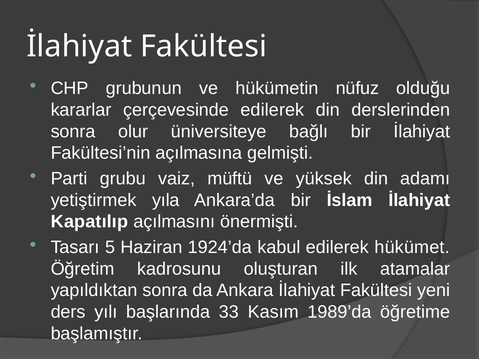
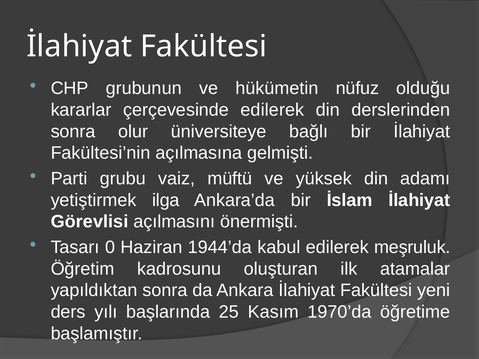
yıla: yıla -> ilga
Kapatılıp: Kapatılıp -> Görevlisi
5: 5 -> 0
1924’da: 1924’da -> 1944’da
hükümet: hükümet -> meşruluk
33: 33 -> 25
1989’da: 1989’da -> 1970’da
